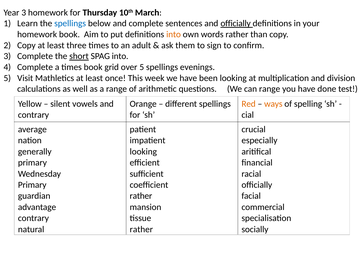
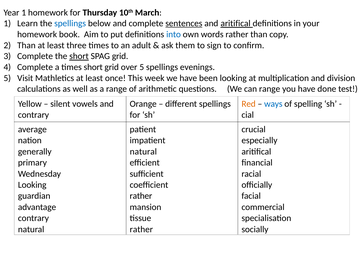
Year 3: 3 -> 1
sentences underline: none -> present
and officially: officially -> aritifical
into at (174, 34) colour: orange -> blue
Copy at (26, 45): Copy -> Than
SPAG into: into -> grid
times book: book -> short
ways colour: orange -> blue
looking at (143, 152): looking -> natural
Primary at (32, 185): Primary -> Looking
